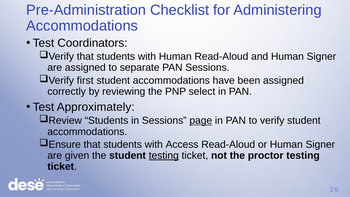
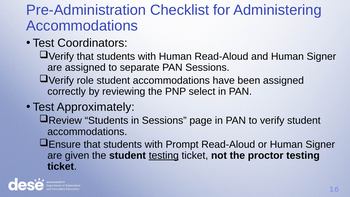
first: first -> role
page underline: present -> none
Access: Access -> Prompt
